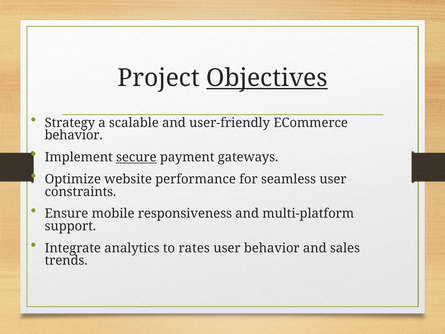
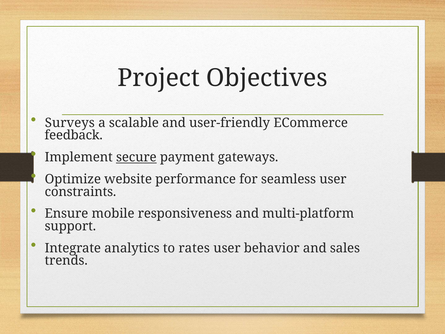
Objectives underline: present -> none
Strategy: Strategy -> Surveys
behavior at (74, 135): behavior -> feedback
